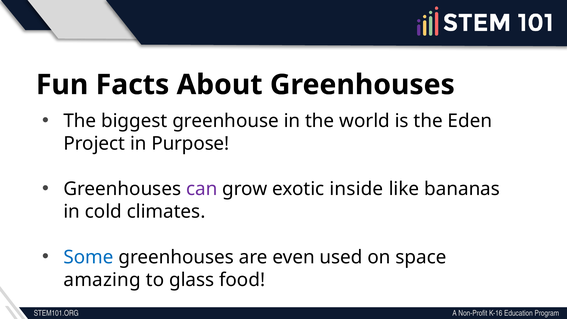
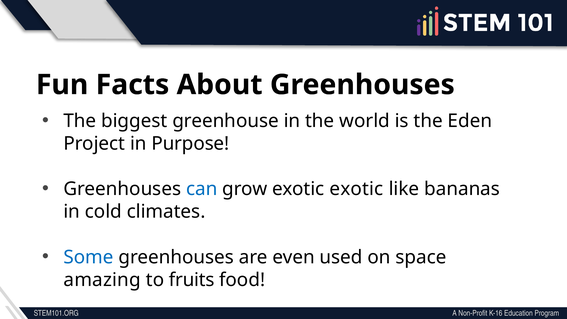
can colour: purple -> blue
exotic inside: inside -> exotic
glass: glass -> fruits
